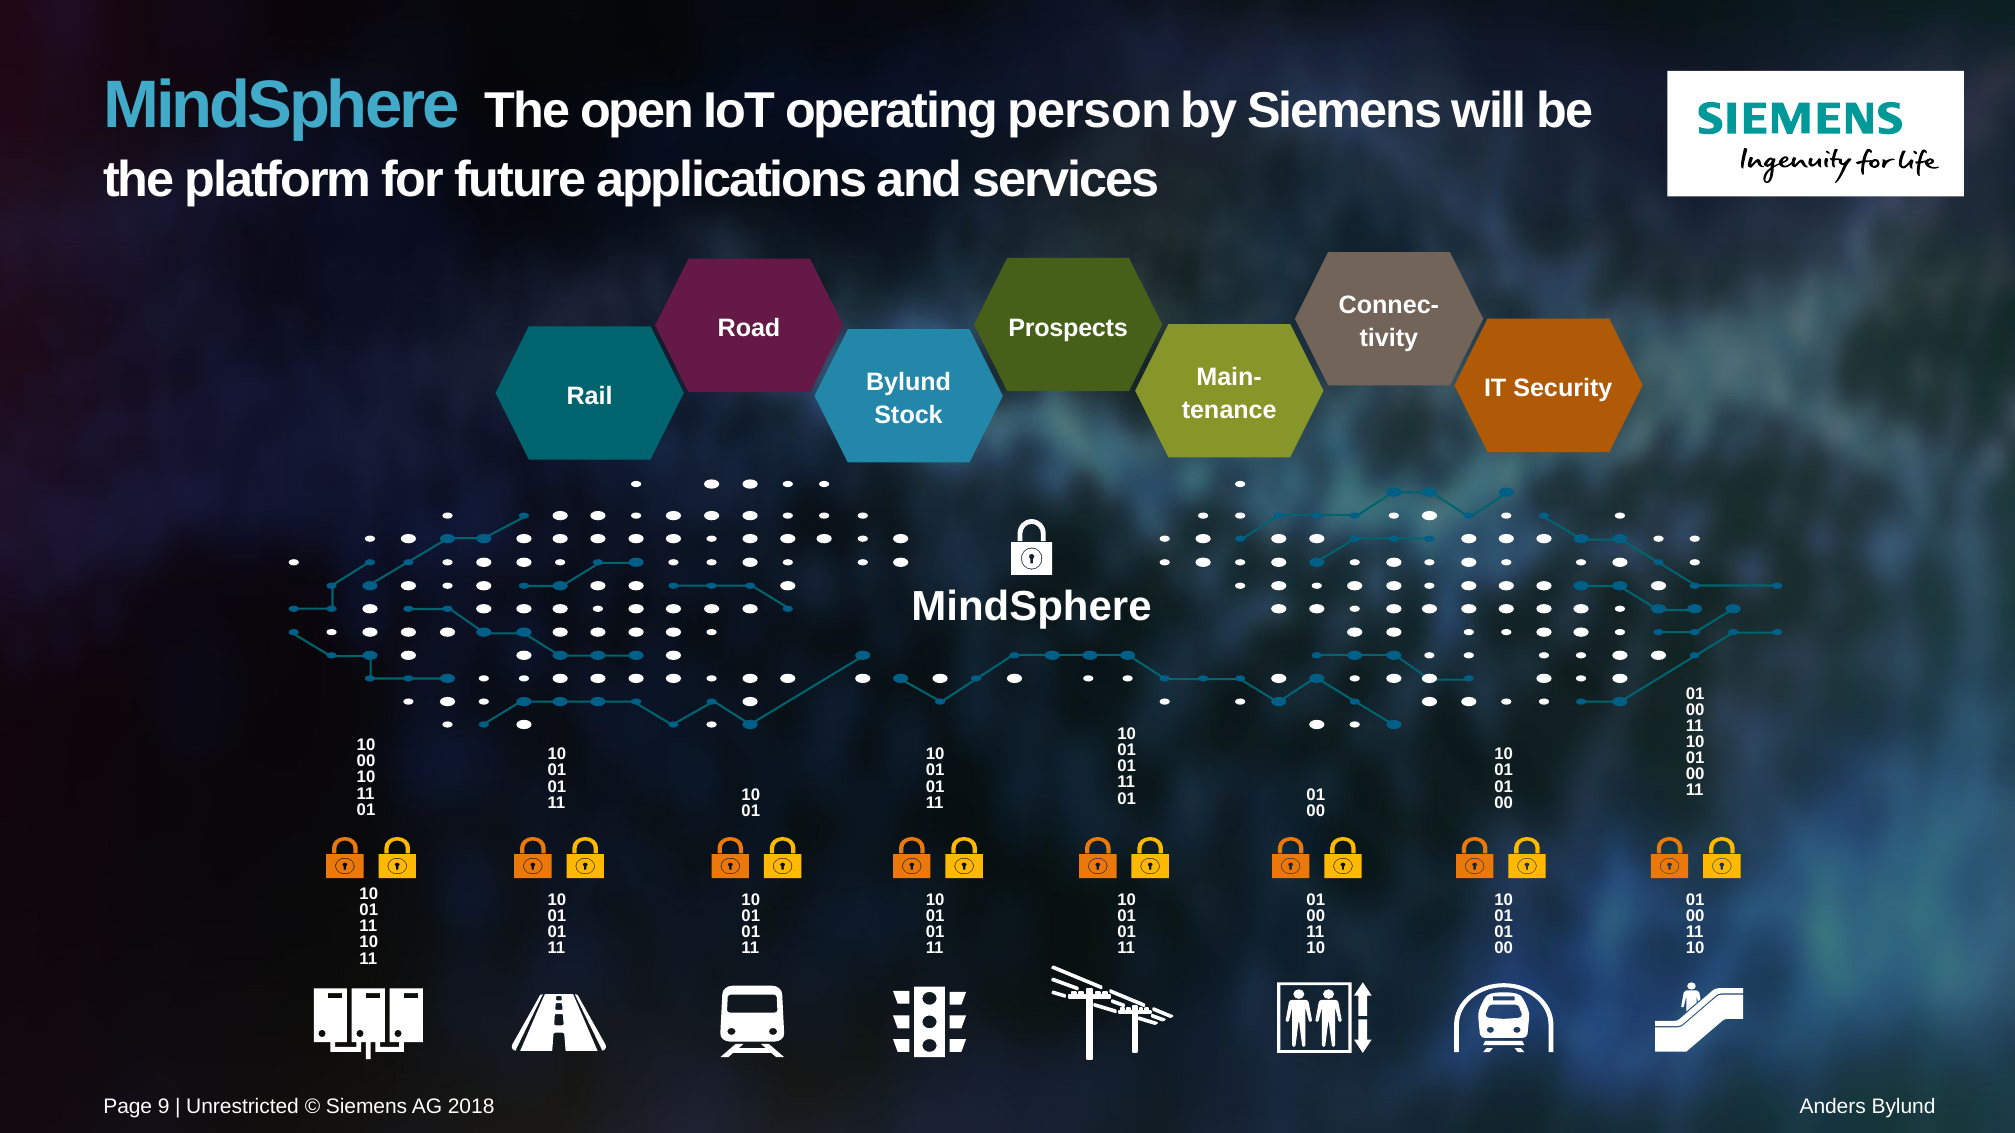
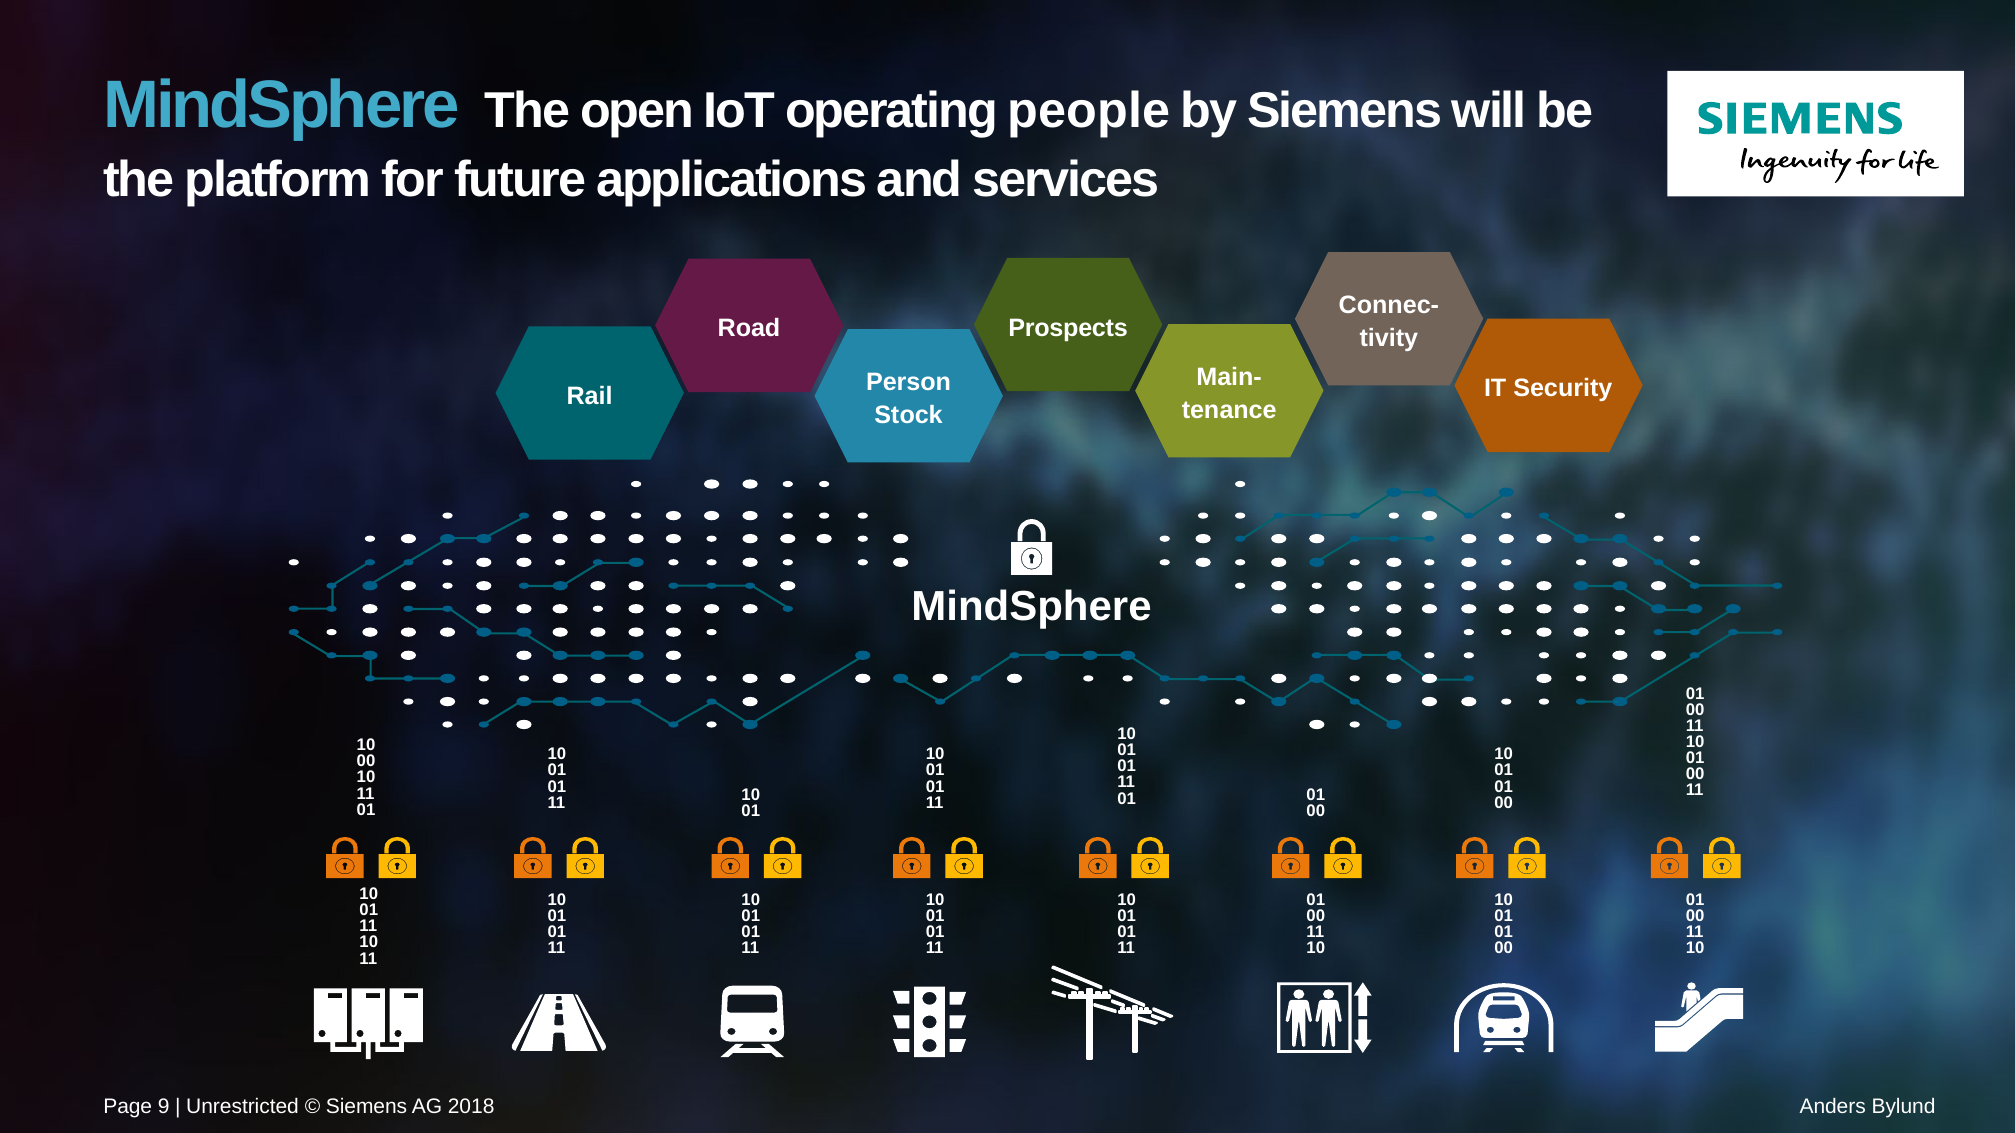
person: person -> people
Bylund at (909, 382): Bylund -> Person
